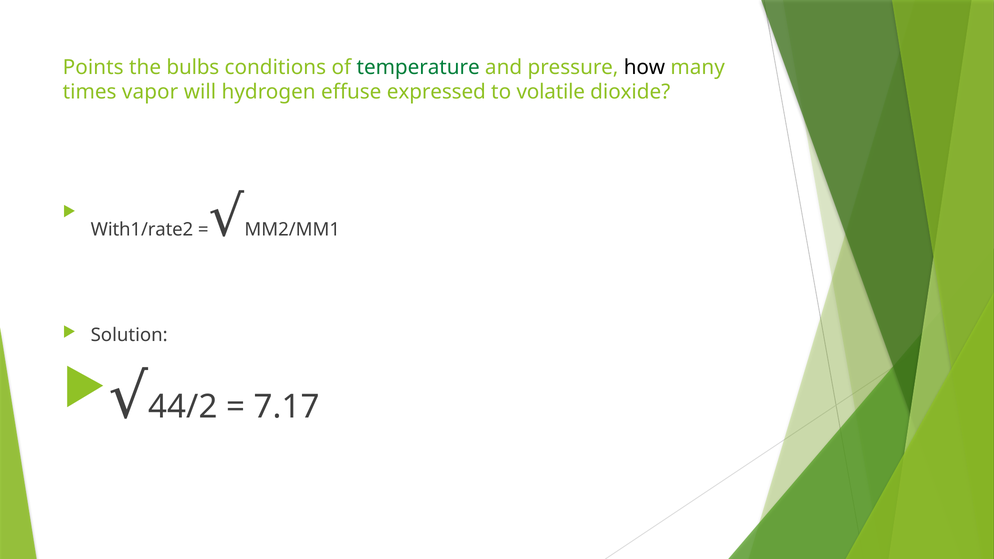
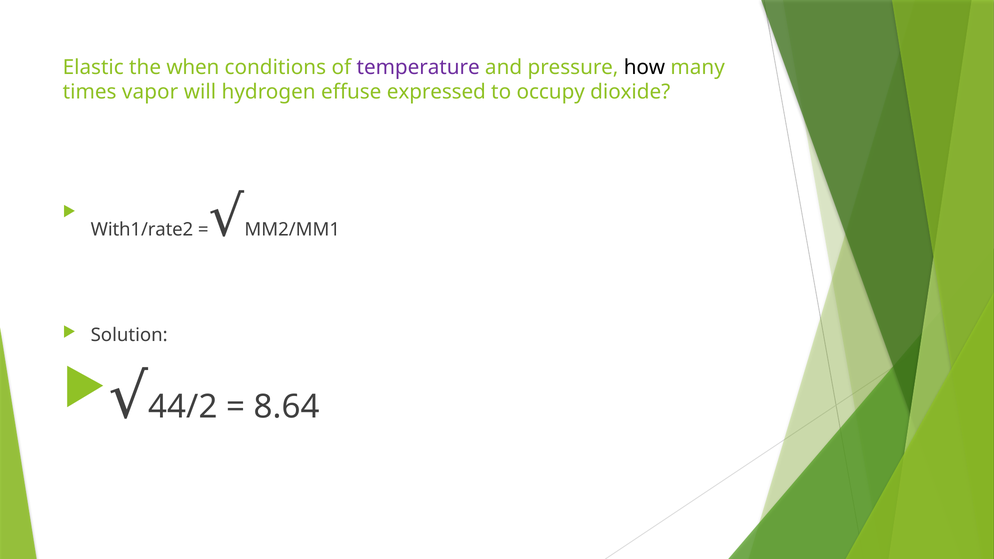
Points: Points -> Elastic
bulbs: bulbs -> when
temperature colour: green -> purple
volatile: volatile -> occupy
7.17: 7.17 -> 8.64
